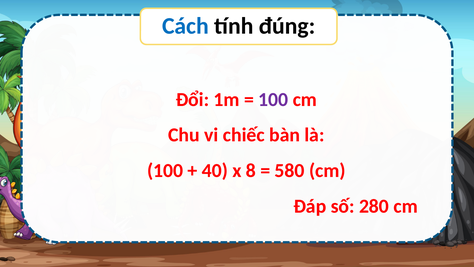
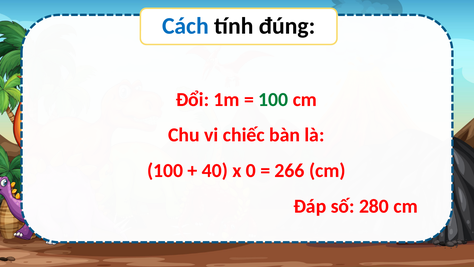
100 at (273, 99) colour: purple -> green
8: 8 -> 0
580: 580 -> 266
